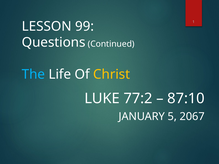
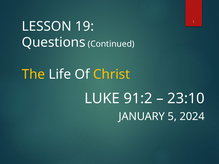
99: 99 -> 19
The colour: light blue -> yellow
77:2: 77:2 -> 91:2
87:10: 87:10 -> 23:10
2067: 2067 -> 2024
